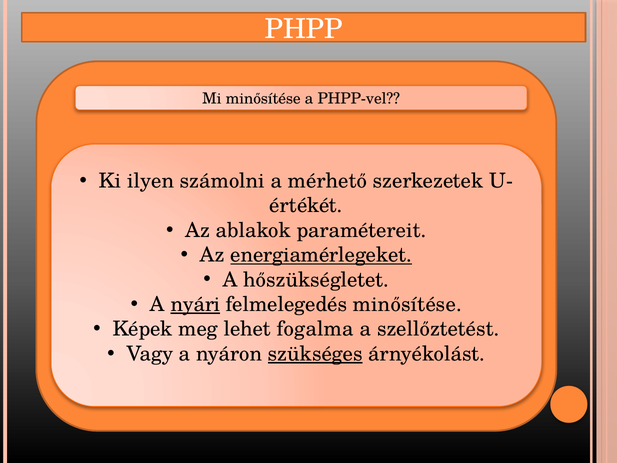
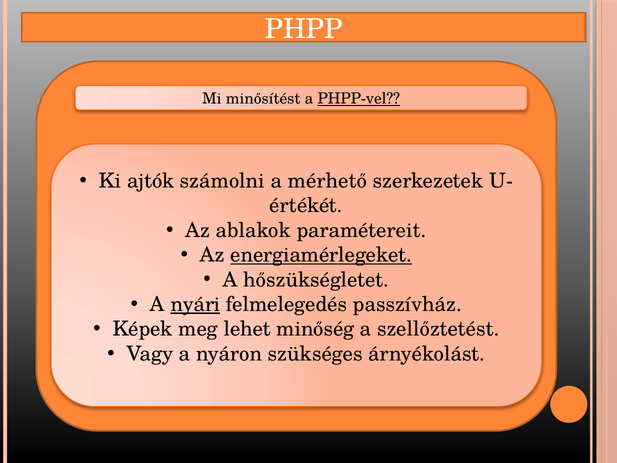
Mi minősítése: minősítése -> minősítést
PHPP-vel underline: none -> present
ilyen: ilyen -> ajtók
felmelegedés minősítése: minősítése -> passzívház
fogalma: fogalma -> minőség
szükséges underline: present -> none
